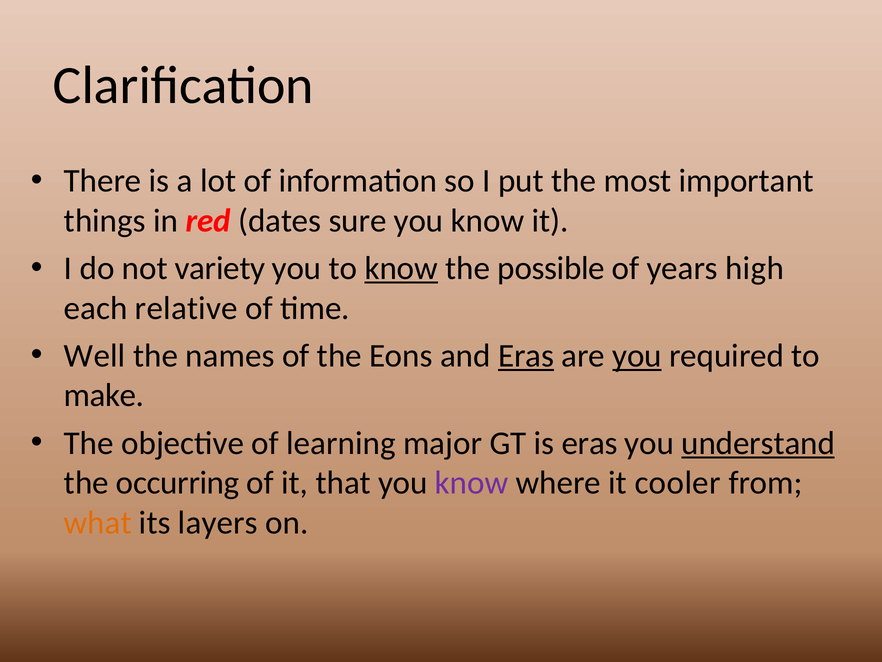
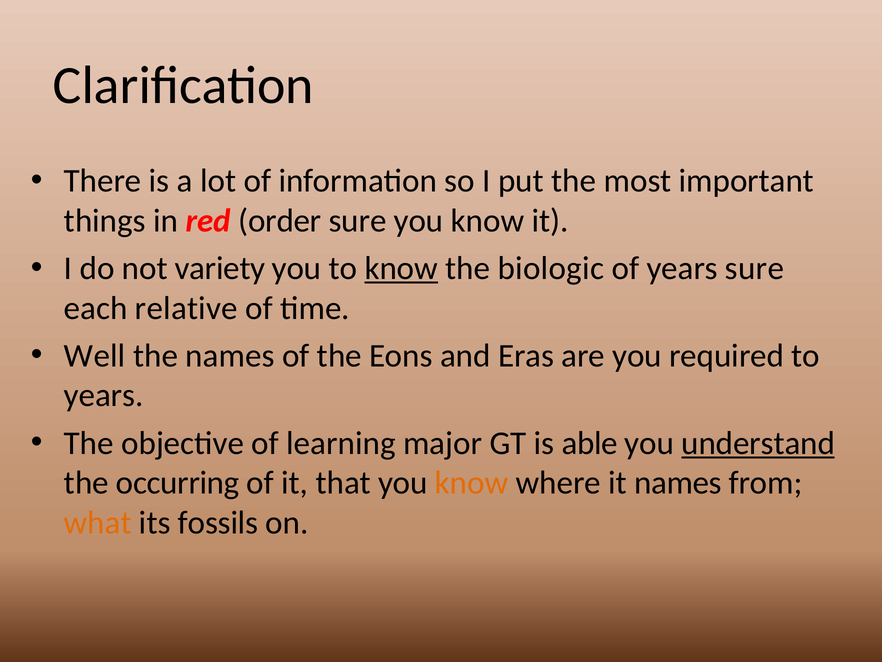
dates: dates -> order
possible: possible -> biologic
years high: high -> sure
Eras at (526, 356) underline: present -> none
you at (637, 356) underline: present -> none
make at (104, 395): make -> years
is eras: eras -> able
know at (472, 483) colour: purple -> orange
it cooler: cooler -> names
layers: layers -> fossils
